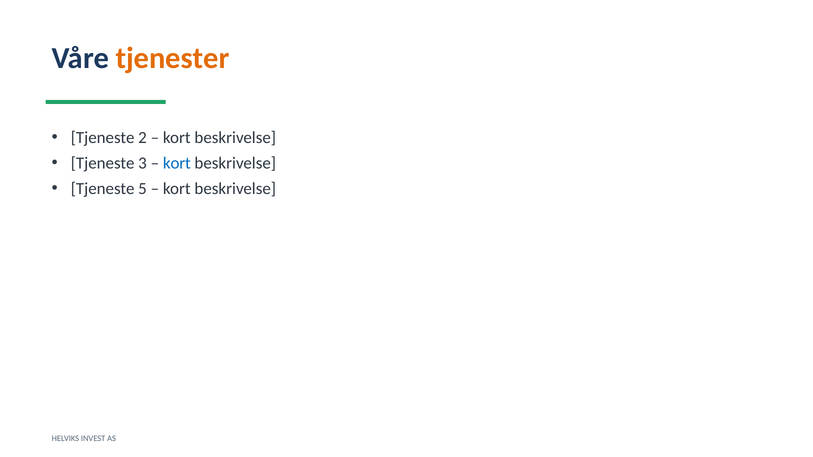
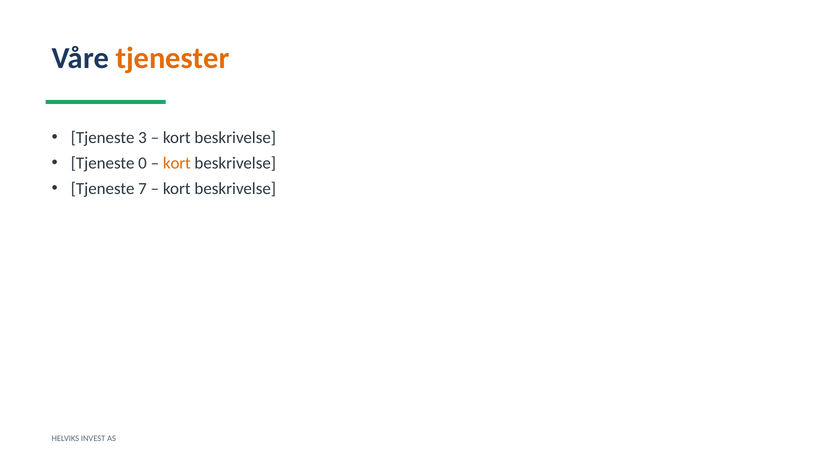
2: 2 -> 3
3: 3 -> 0
kort at (177, 163) colour: blue -> orange
5: 5 -> 7
